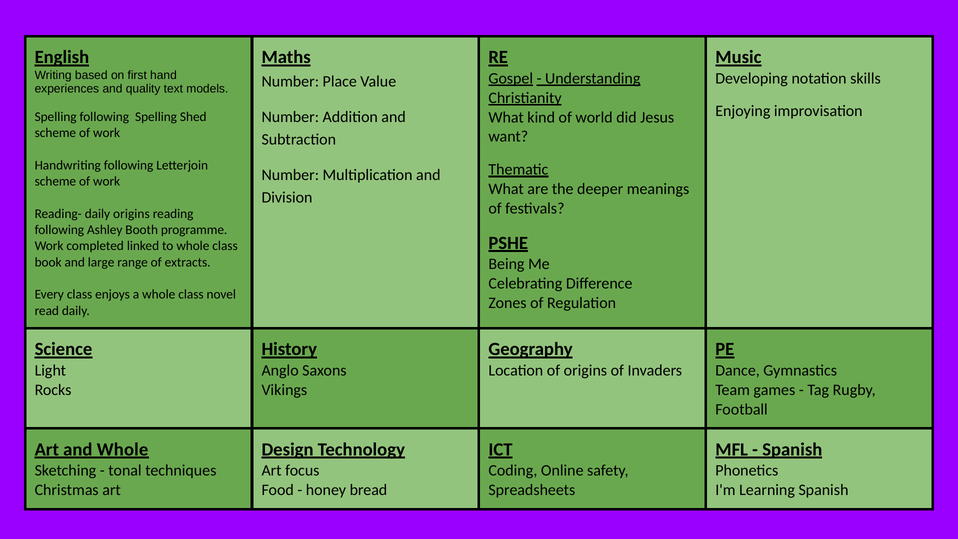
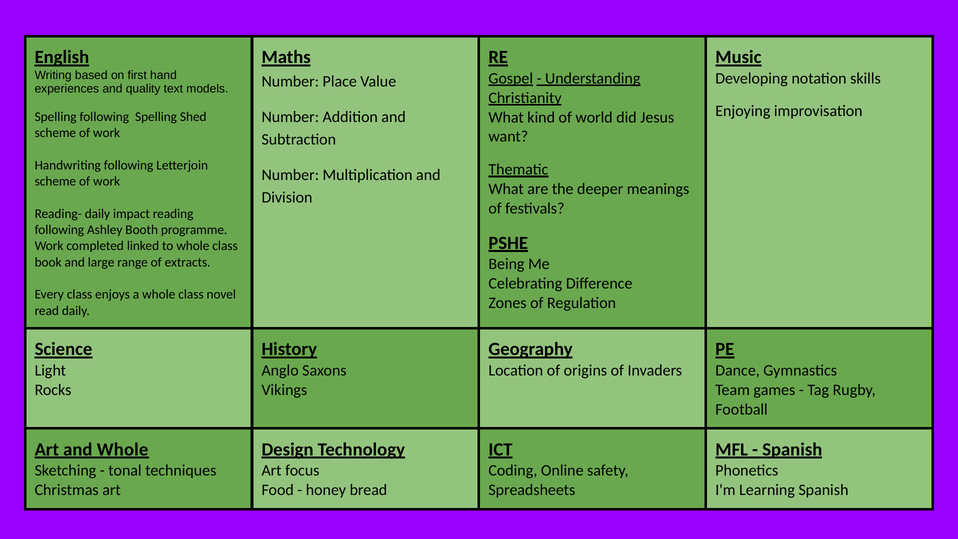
daily origins: origins -> impact
